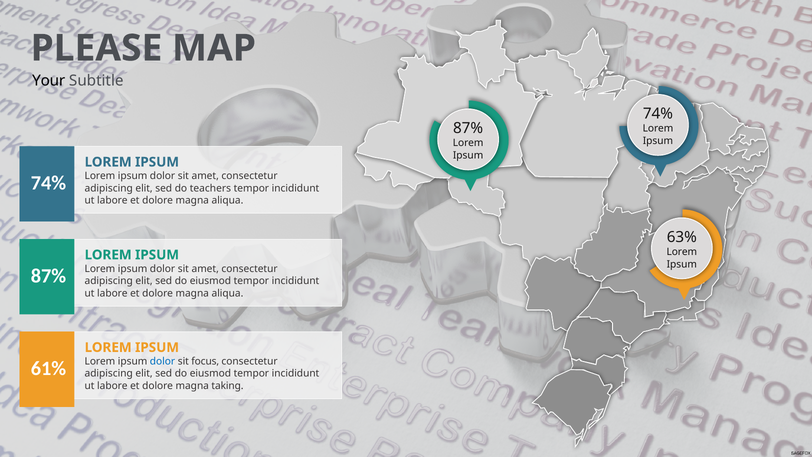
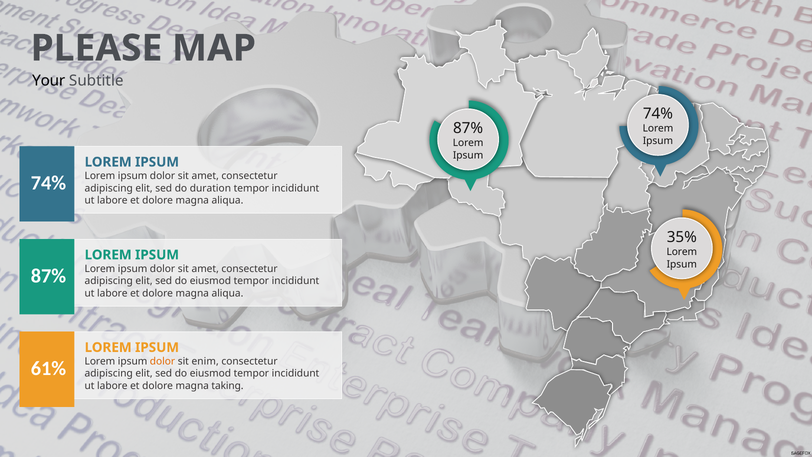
teachers: teachers -> duration
63%: 63% -> 35%
dolor at (163, 361) colour: blue -> orange
focus: focus -> enim
